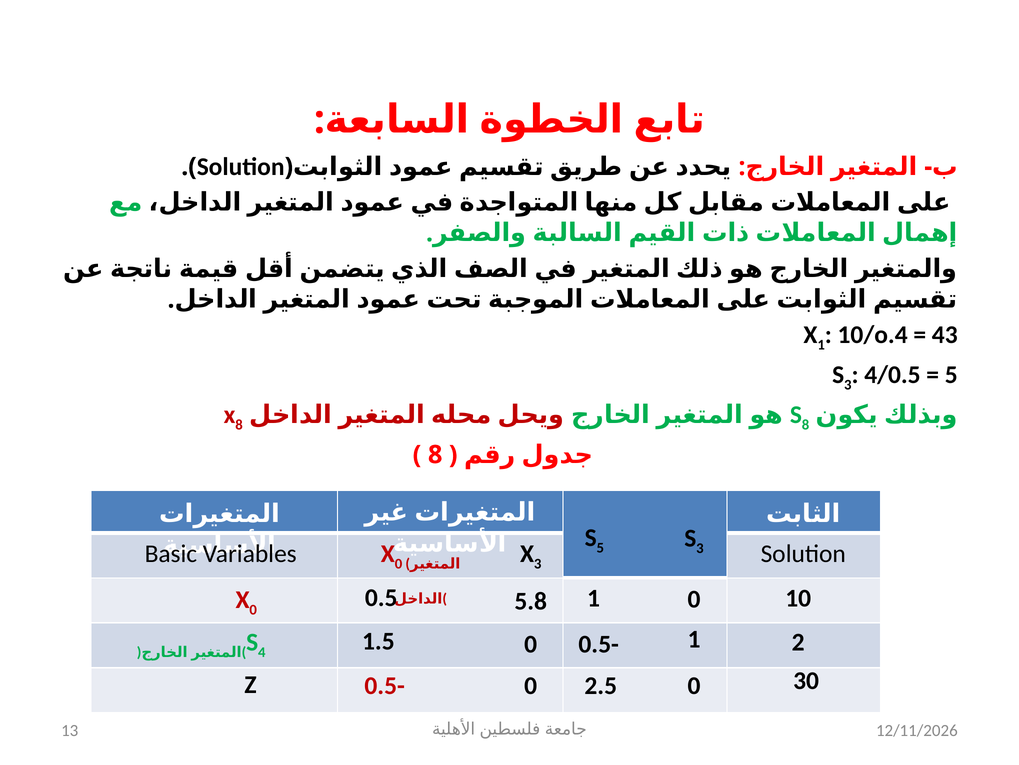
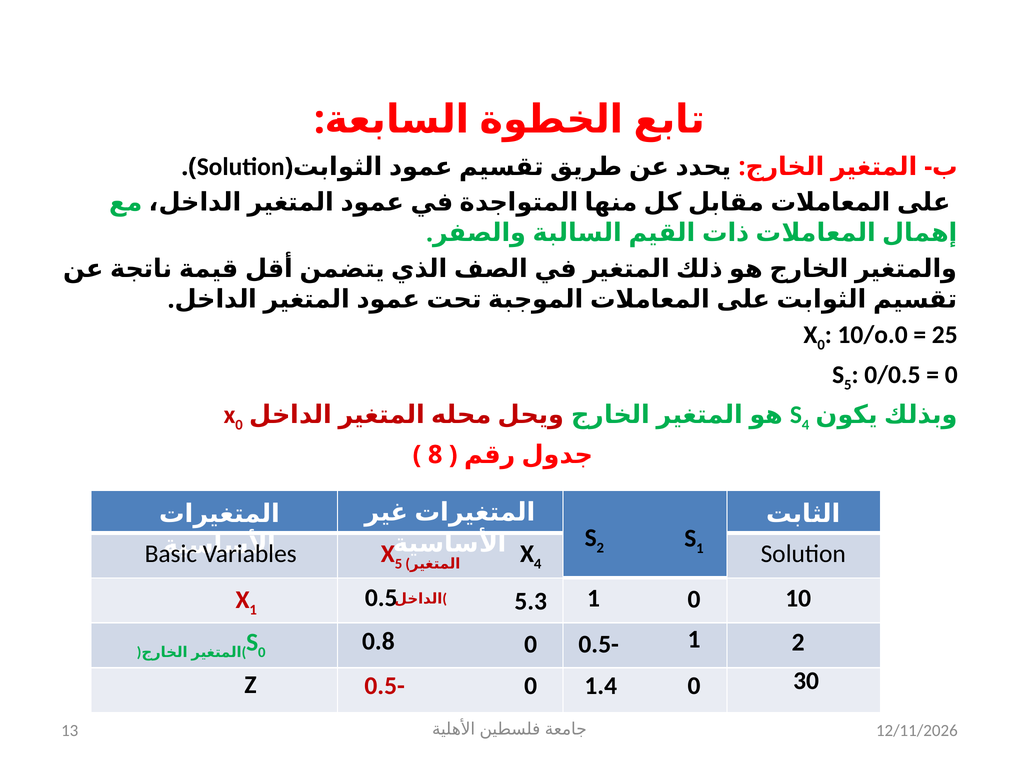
1 at (821, 345): 1 -> 0
10/o.4: 10/o.4 -> 10/o.0
43: 43 -> 25
3 at (848, 384): 3 -> 5
4/0.5: 4/0.5 -> 0/0.5
5 at (951, 375): 5 -> 0
8 at (239, 424): 8 -> 0
8 at (806, 424): 8 -> 4
5 at (600, 547): 5 -> 2
3 at (700, 548): 3 -> 1
0 at (398, 563): 0 -> 5
3 at (538, 563): 3 -> 4
0 at (253, 609): 0 -> 1
5.8: 5.8 -> 5.3
1.5: 1.5 -> 0.8
4 at (262, 652): 4 -> 0
2.5: 2.5 -> 1.4
